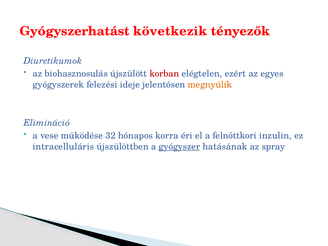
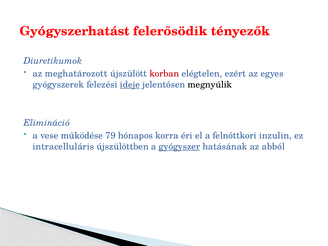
következik: következik -> felerősödik
biohasznosulás: biohasznosulás -> meghatározott
ideje underline: none -> present
megnyúlik colour: orange -> black
32: 32 -> 79
spray: spray -> abból
